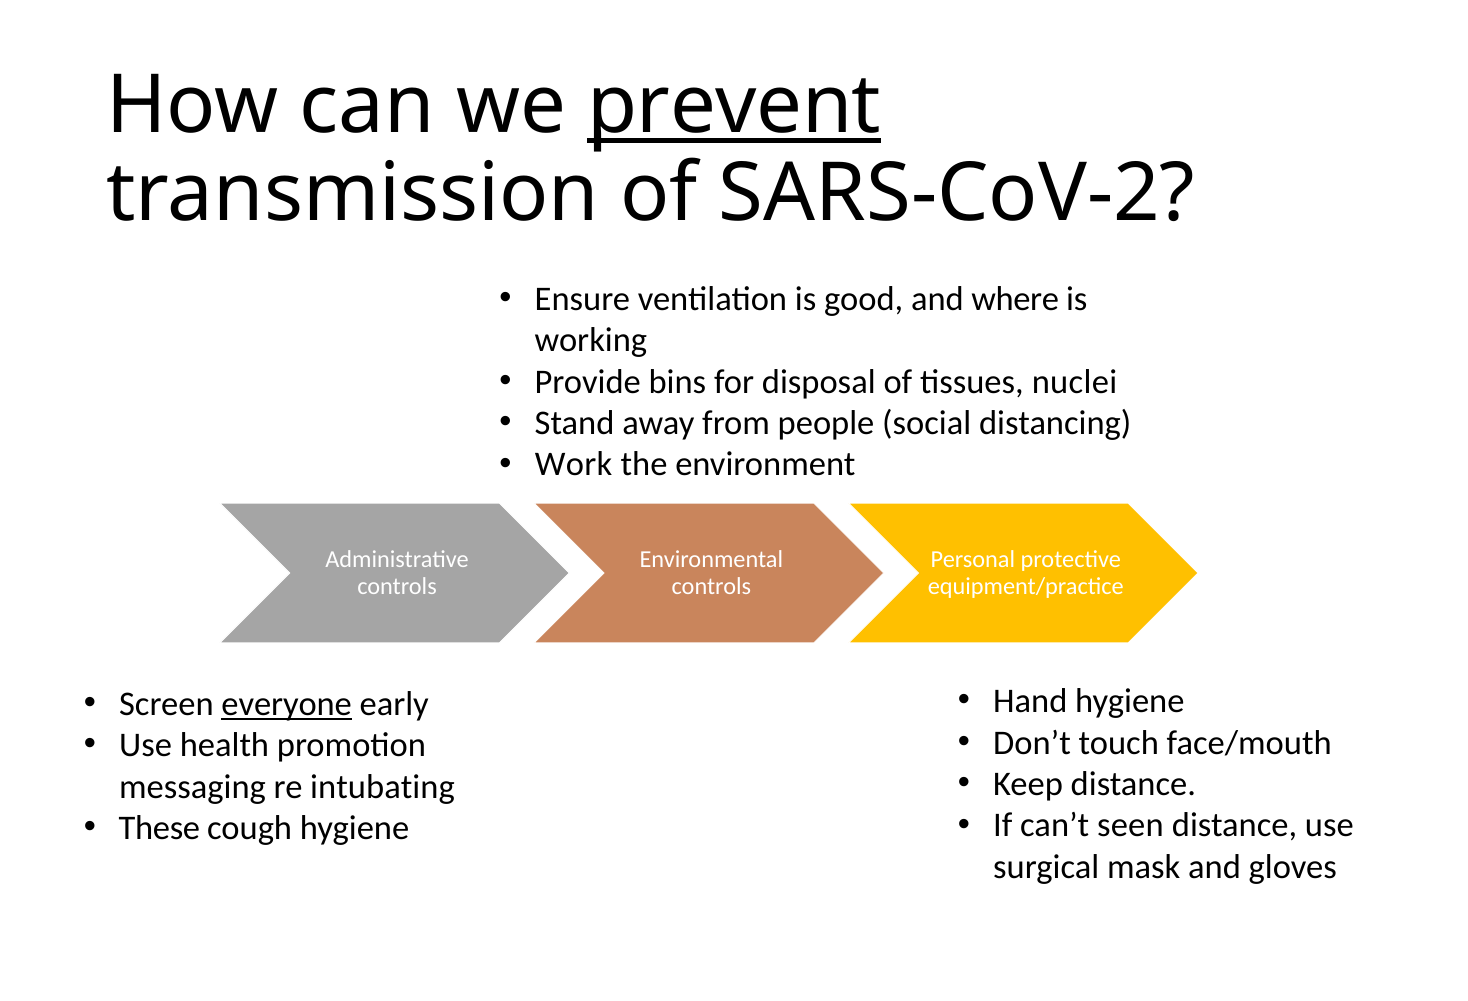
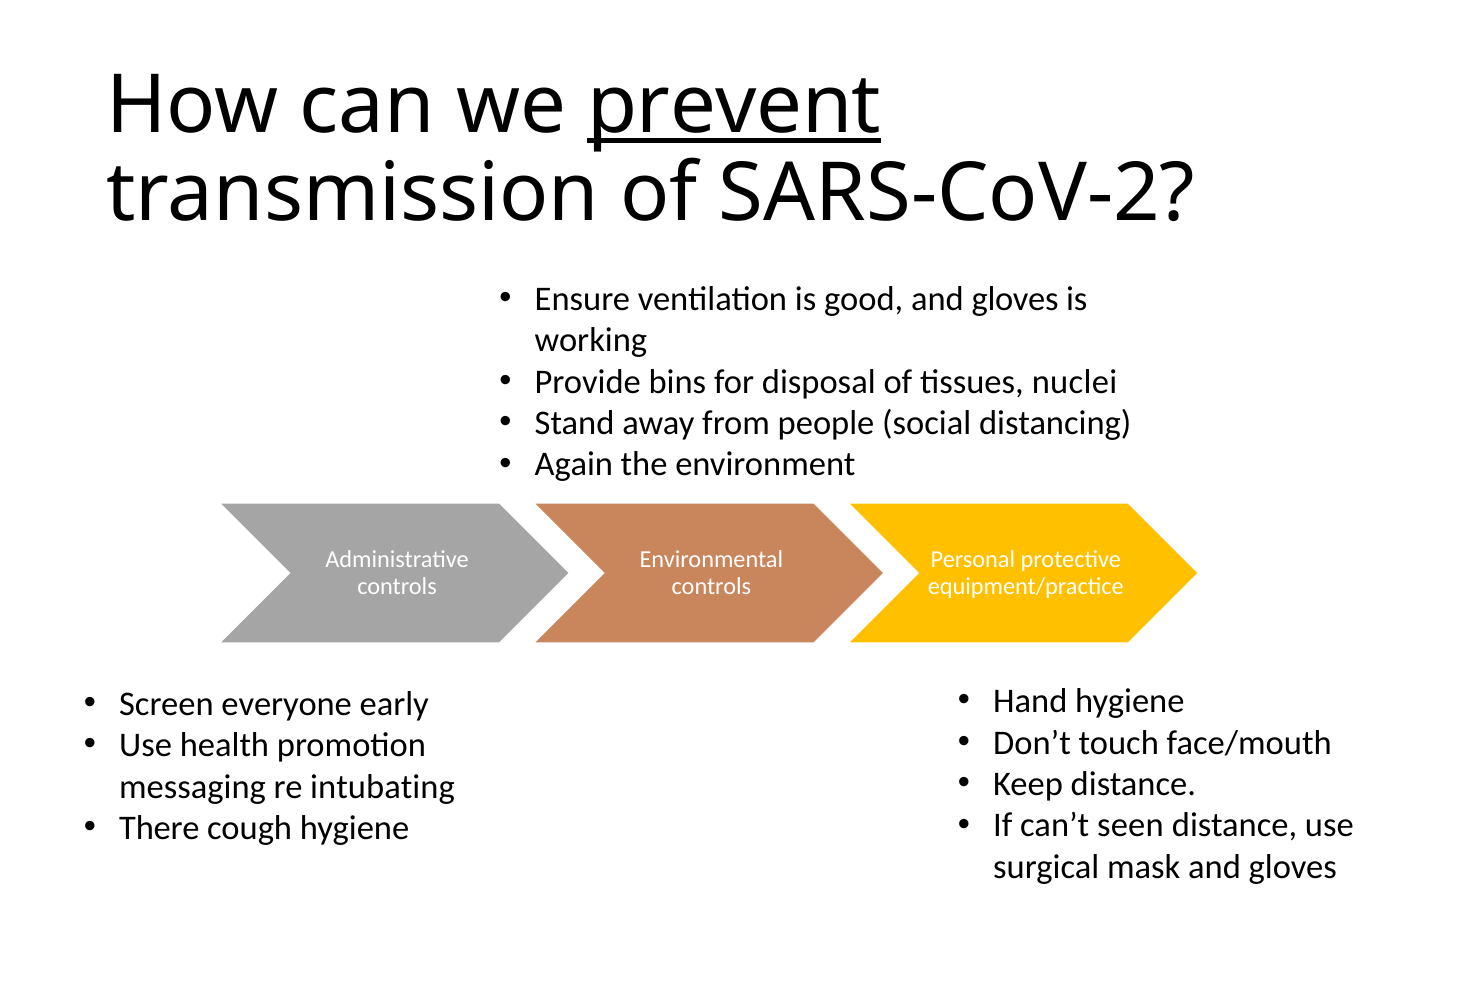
good and where: where -> gloves
Work: Work -> Again
everyone underline: present -> none
These: These -> There
